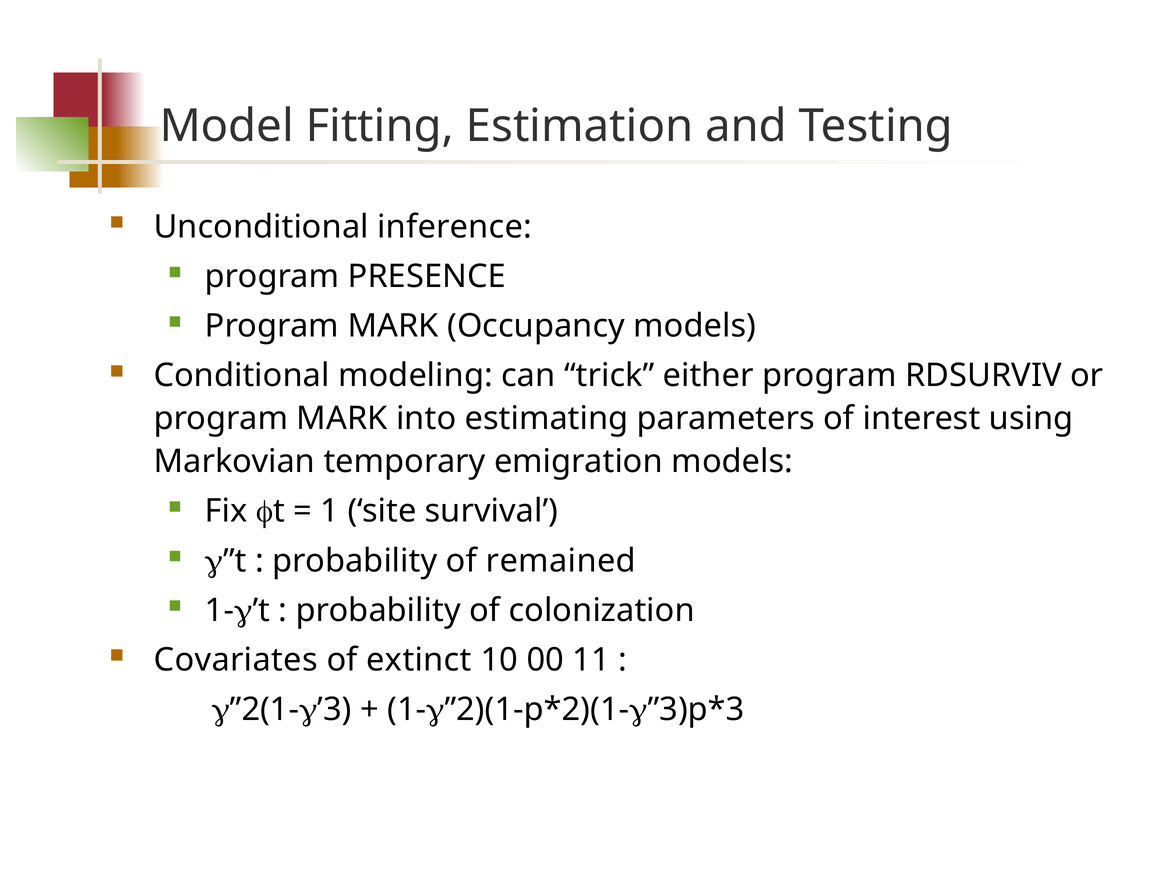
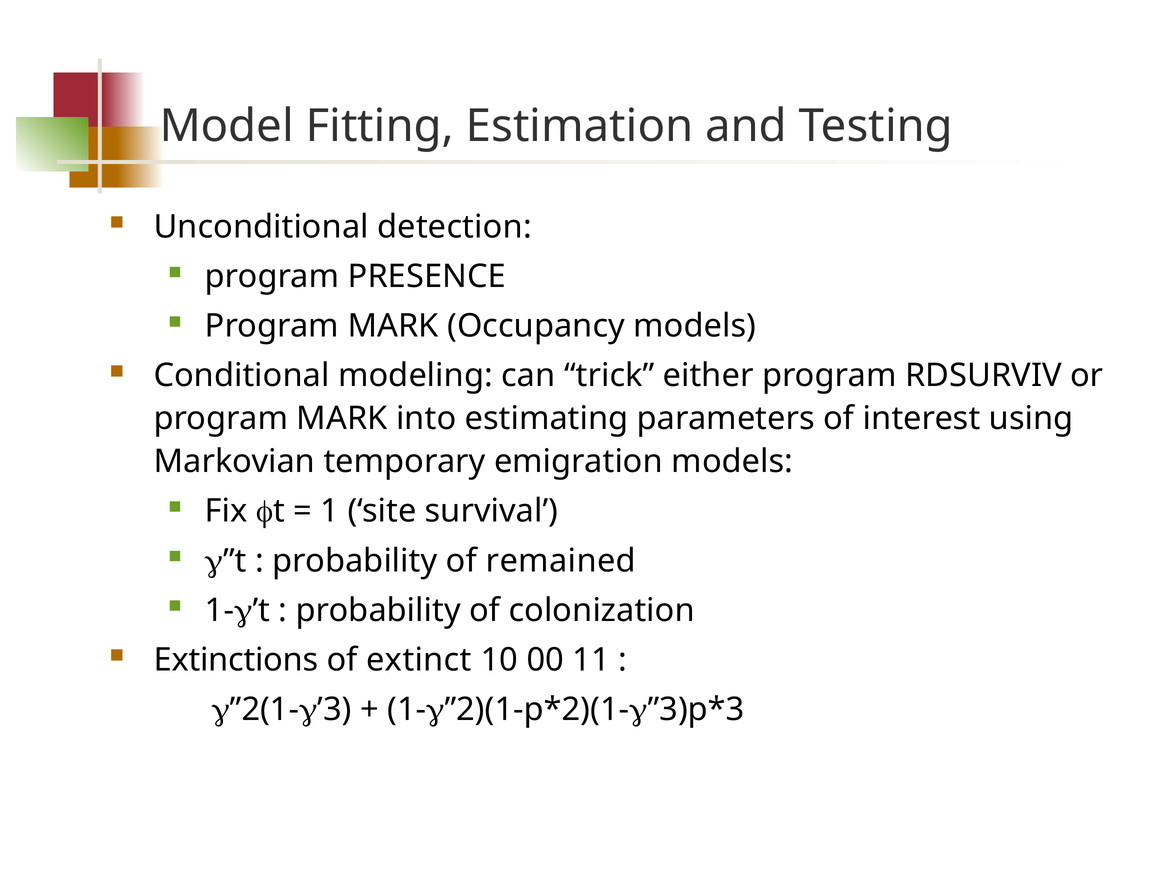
inference: inference -> detection
Covariates: Covariates -> Extinctions
